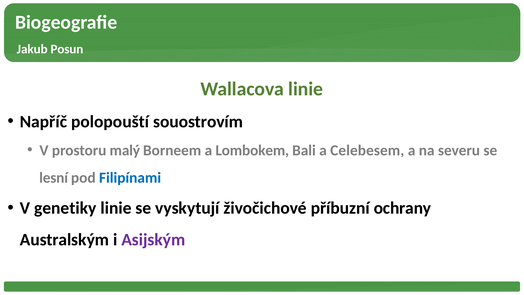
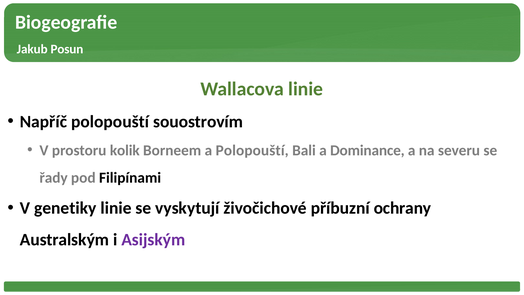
malý: malý -> kolik
a Lombokem: Lombokem -> Polopouští
Celebesem: Celebesem -> Dominance
lesní: lesní -> řady
Filipínami colour: blue -> black
